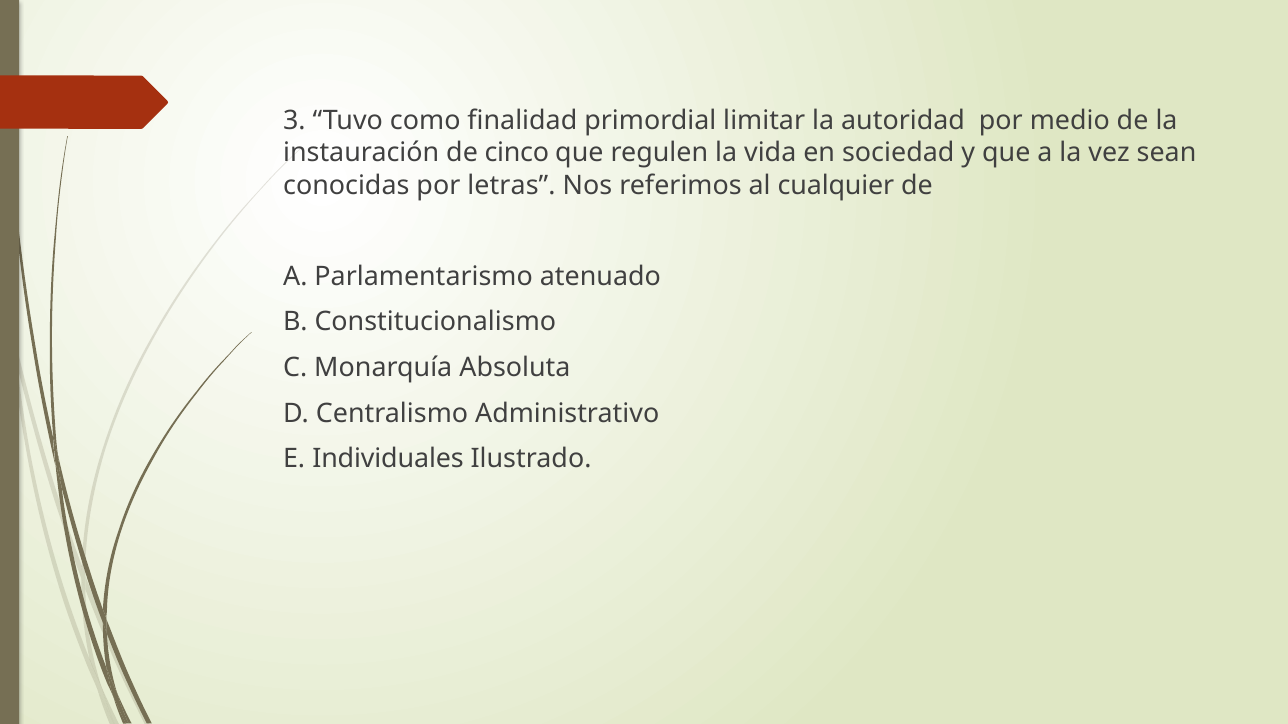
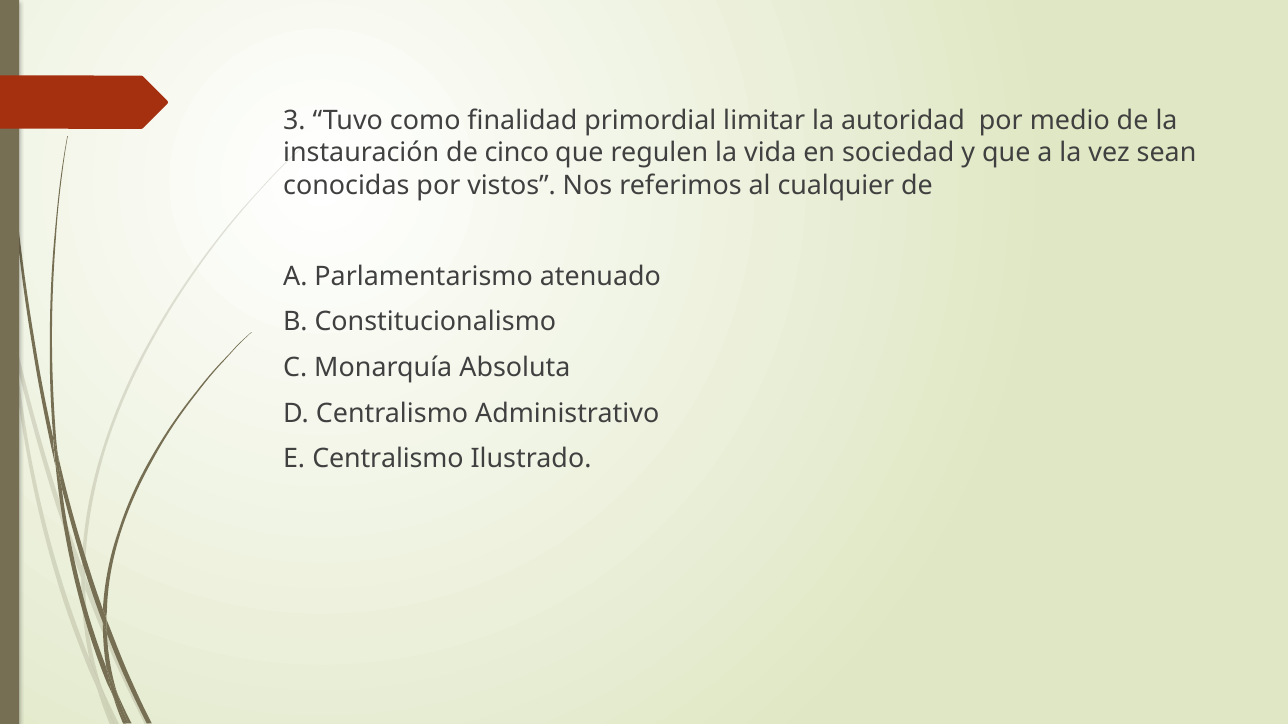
letras: letras -> vistos
E Individuales: Individuales -> Centralismo
